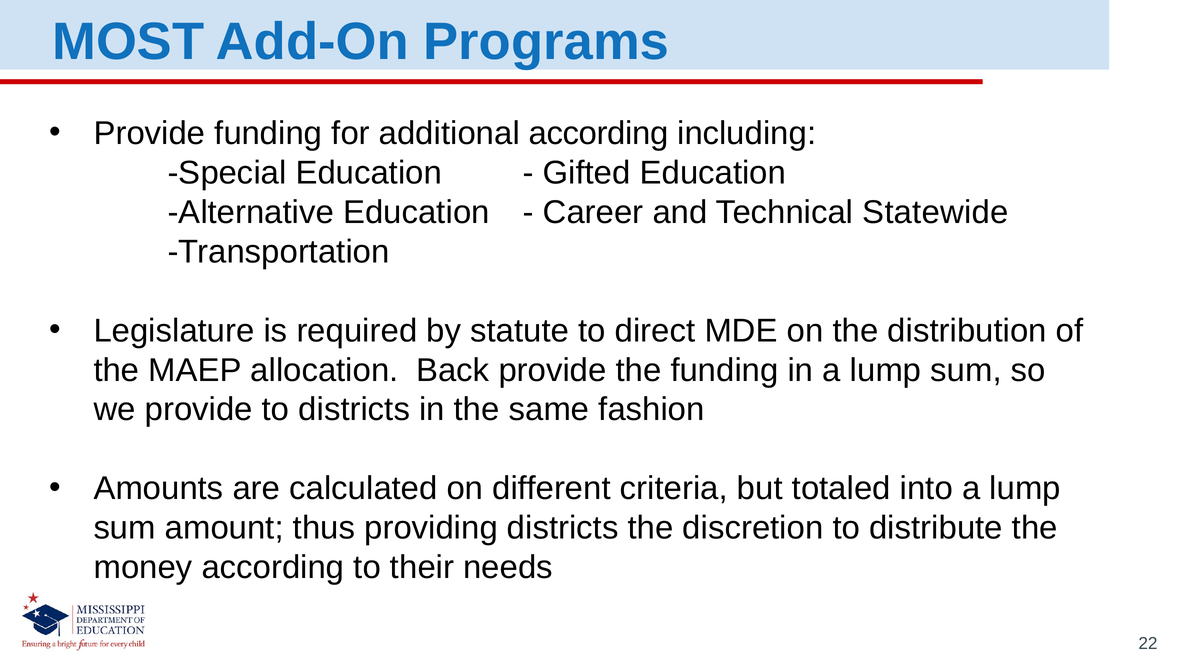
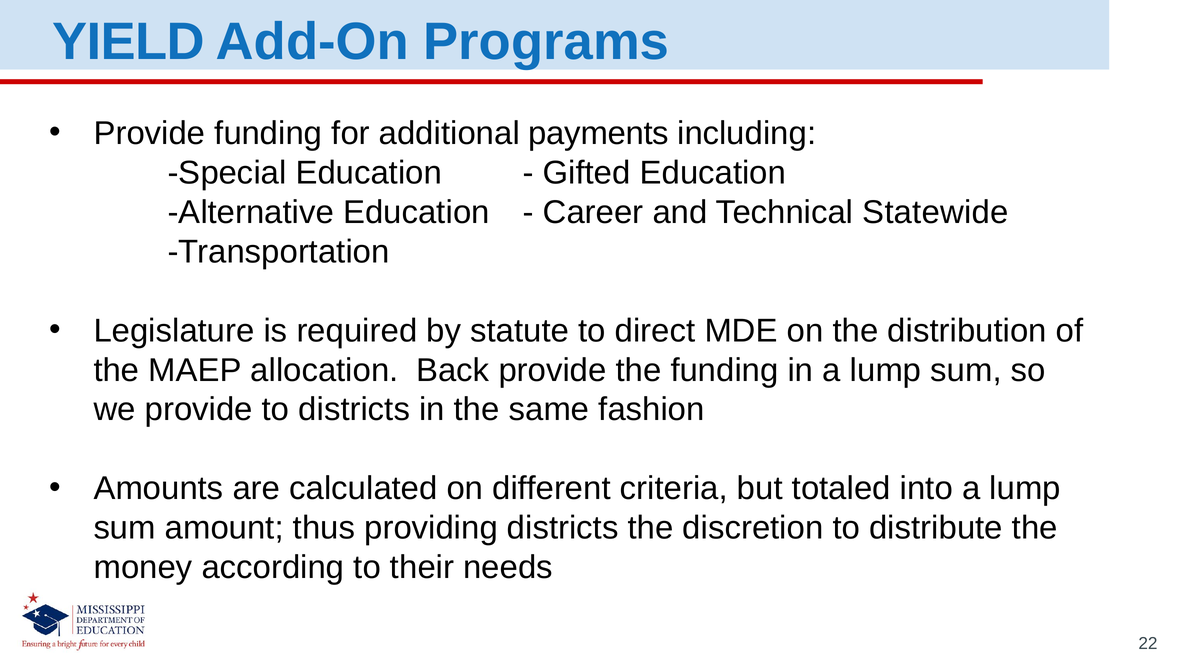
MOST: MOST -> YIELD
additional according: according -> payments
